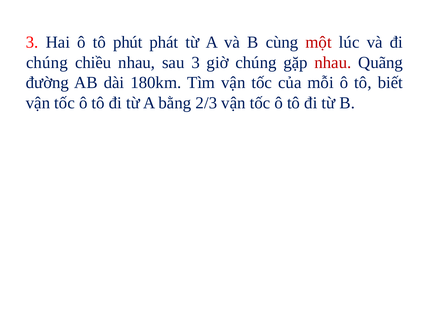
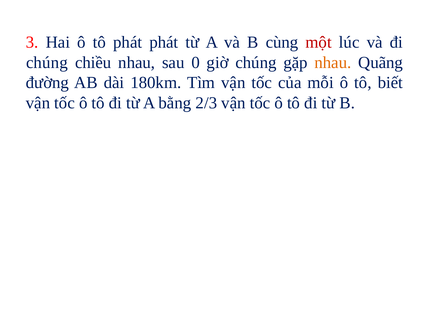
tô phút: phút -> phát
sau 3: 3 -> 0
nhau at (333, 62) colour: red -> orange
